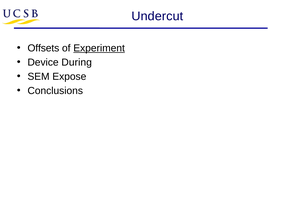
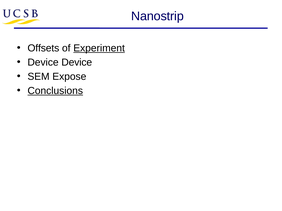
Undercut: Undercut -> Nanostrip
Device During: During -> Device
Conclusions underline: none -> present
